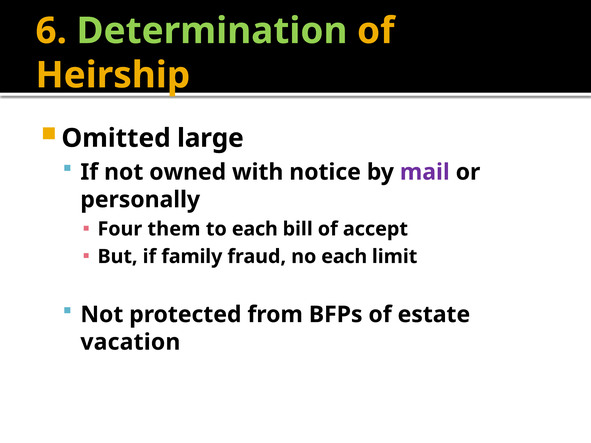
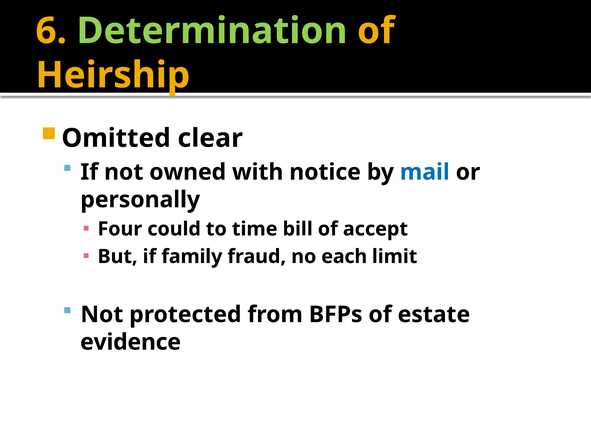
large: large -> clear
mail colour: purple -> blue
them: them -> could
to each: each -> time
vacation: vacation -> evidence
